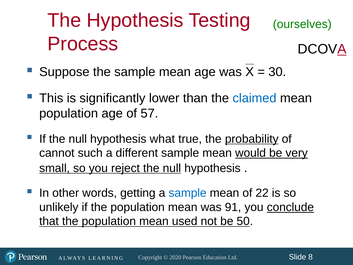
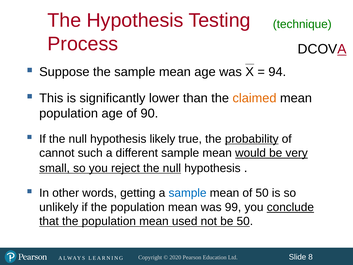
ourselves: ourselves -> technique
30: 30 -> 94
claimed colour: blue -> orange
57: 57 -> 90
what: what -> likely
of 22: 22 -> 50
91: 91 -> 99
